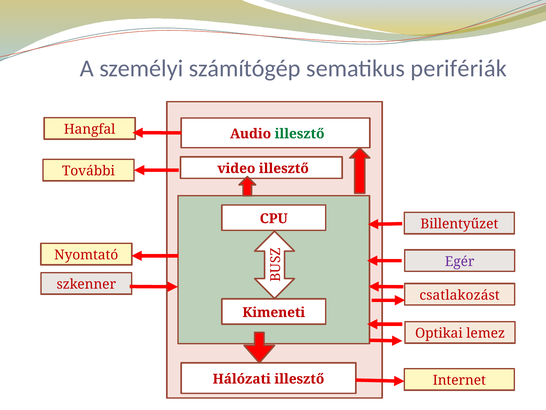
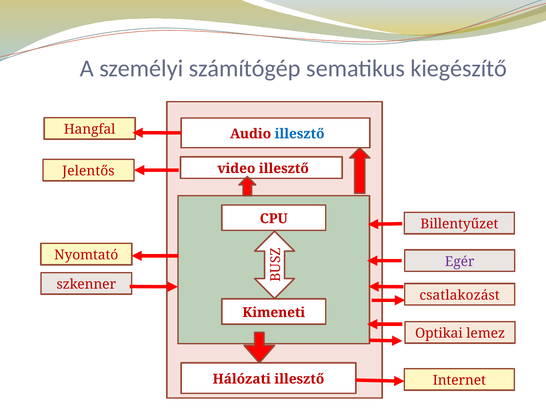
perifériák: perifériák -> kiegészítő
illesztő at (300, 134) colour: green -> blue
További: További -> Jelentős
